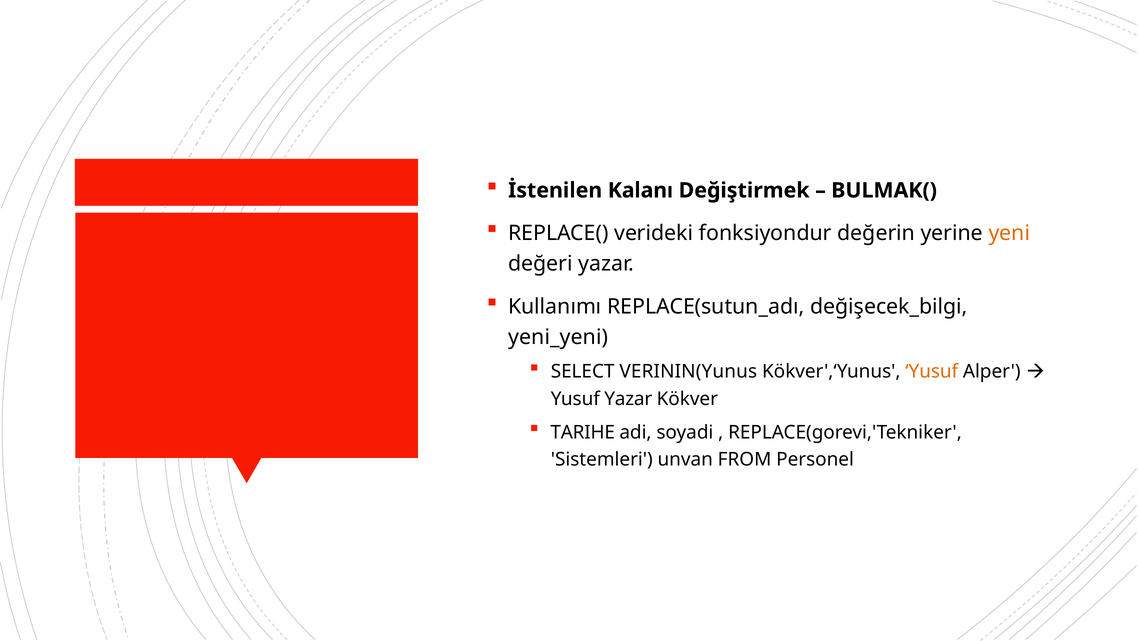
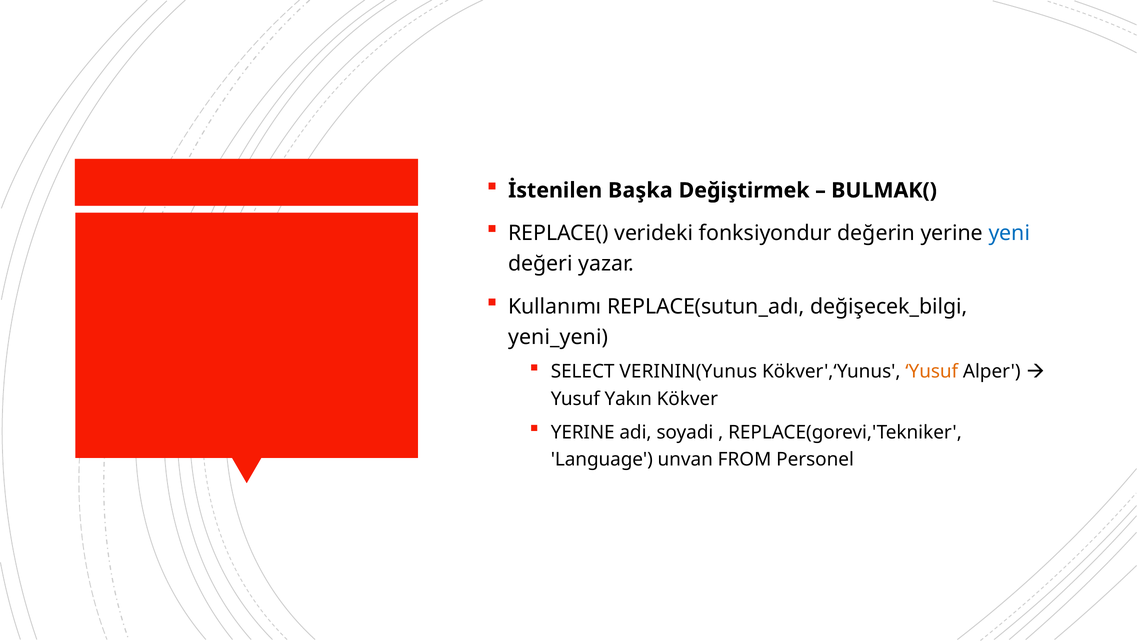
Kalanı: Kalanı -> Başka
yeni colour: orange -> blue
Yusuf Yazar: Yazar -> Yakın
TARIHE at (583, 432): TARIHE -> YERINE
Sistemleri: Sistemleri -> Language
